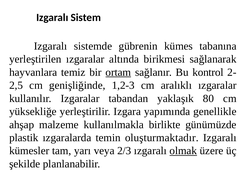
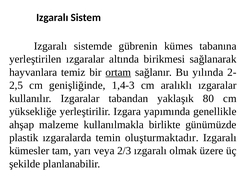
kontrol: kontrol -> yılında
1,2-3: 1,2-3 -> 1,4-3
olmak underline: present -> none
